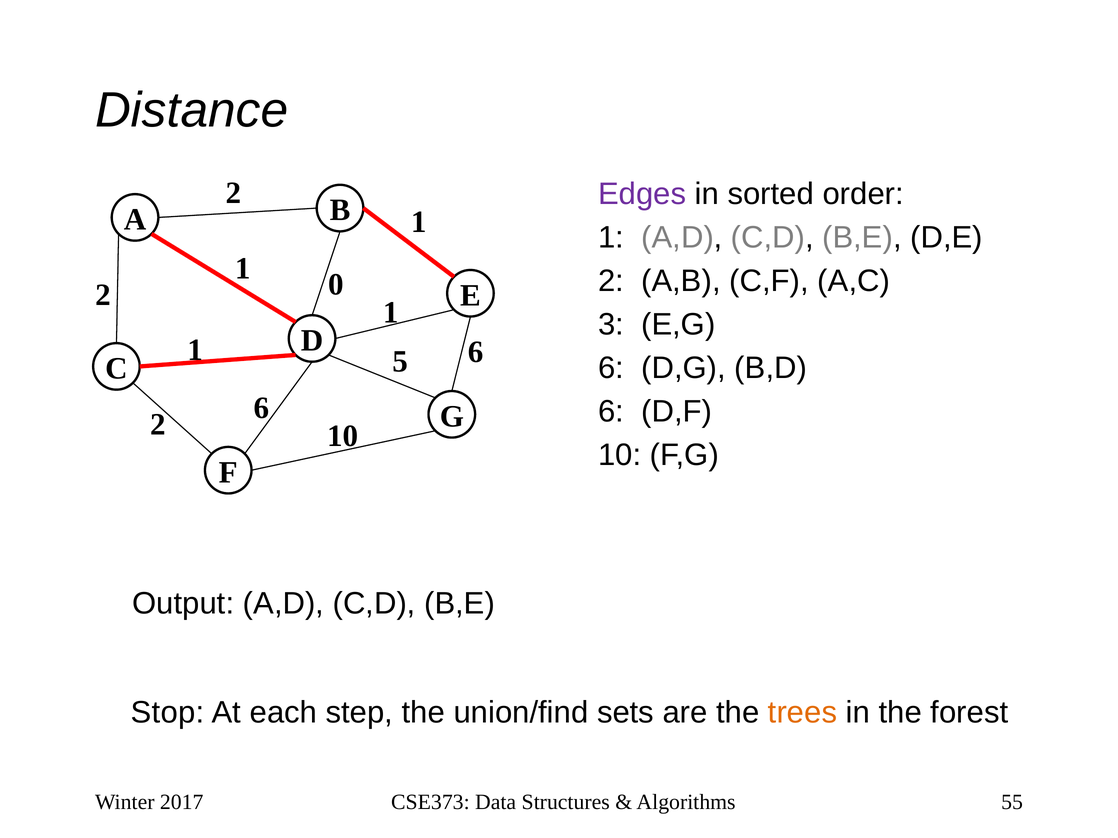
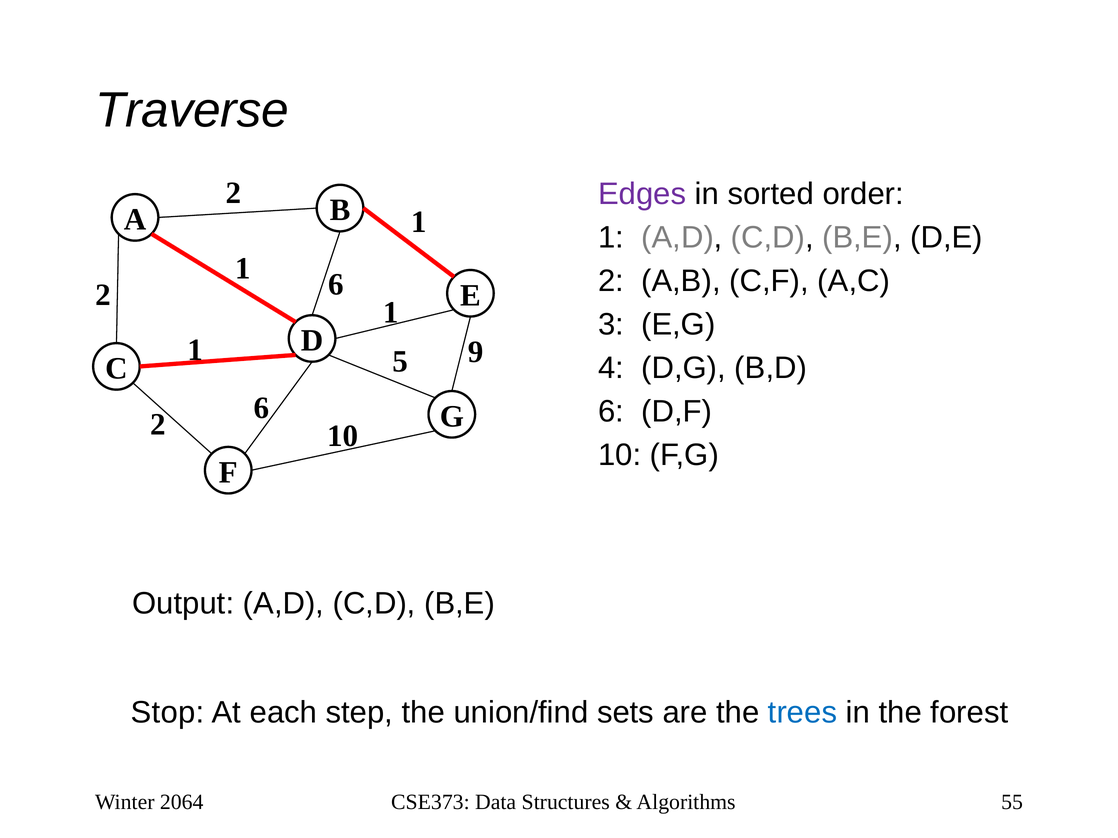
Distance: Distance -> Traverse
0 at (336, 285): 0 -> 6
5 6: 6 -> 9
6 at (611, 368): 6 -> 4
trees colour: orange -> blue
2017: 2017 -> 2064
